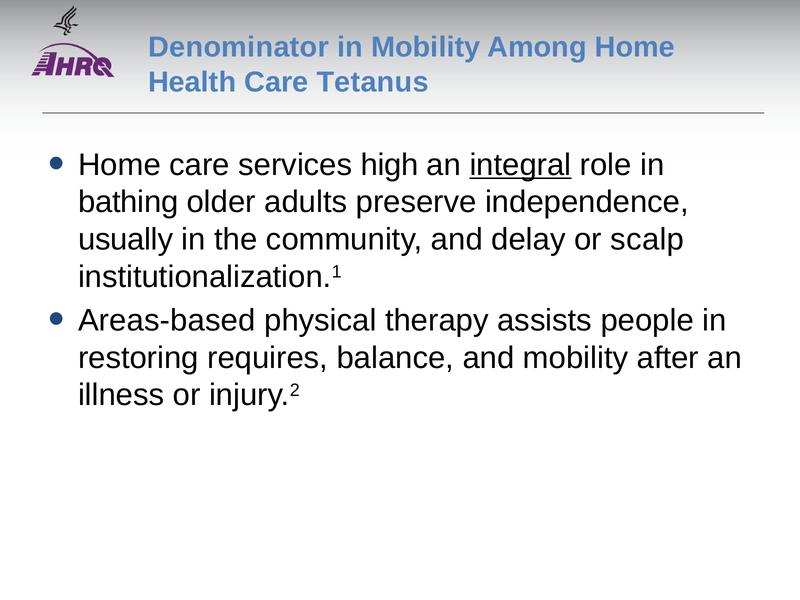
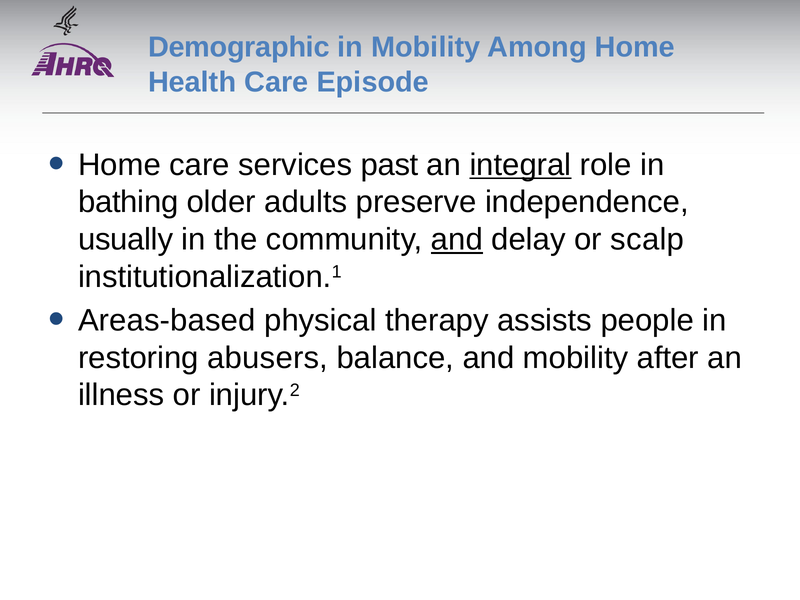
Denominator: Denominator -> Demographic
Tetanus: Tetanus -> Episode
high: high -> past
and at (457, 240) underline: none -> present
requires: requires -> abusers
